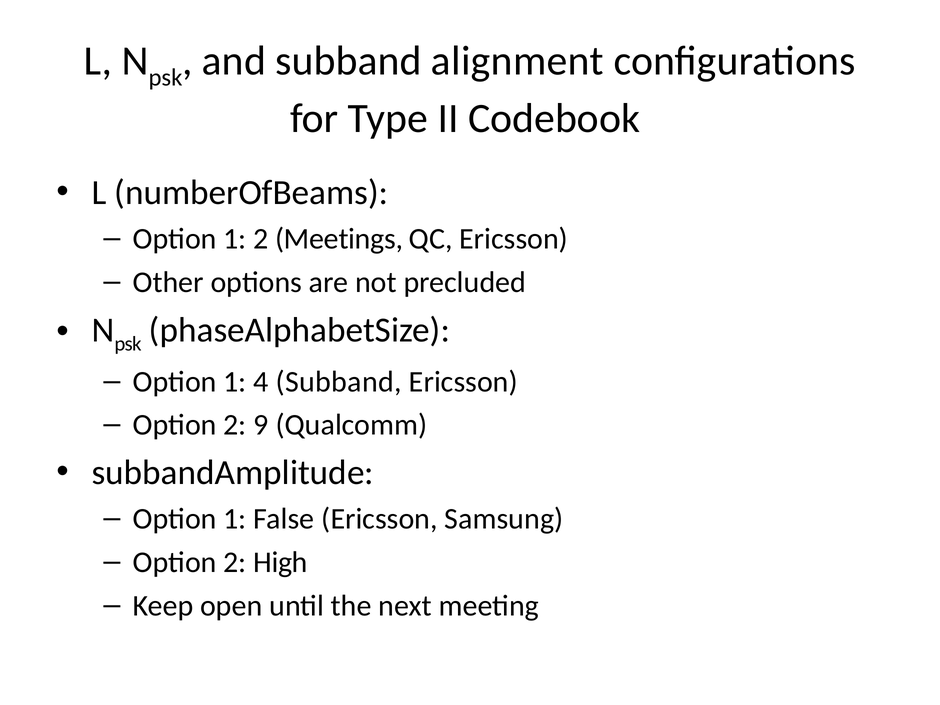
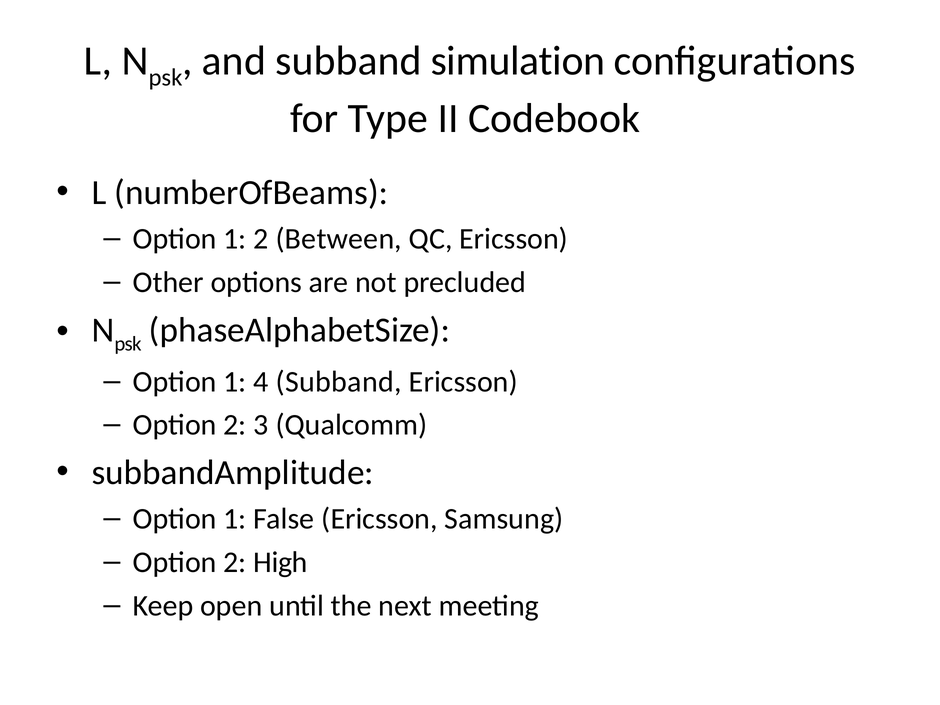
alignment: alignment -> simulation
Meetings: Meetings -> Between
9: 9 -> 3
